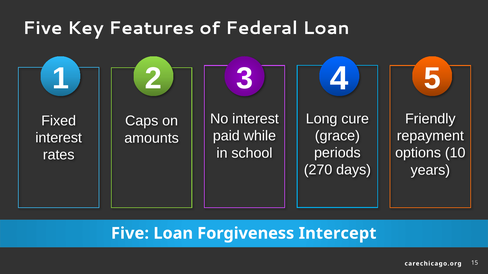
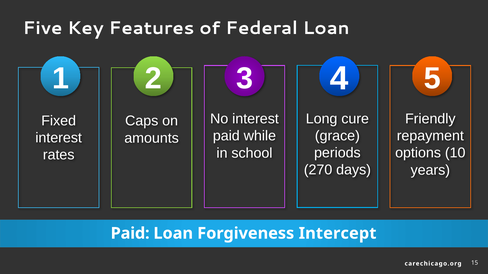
Five at (130, 234): Five -> Paid
